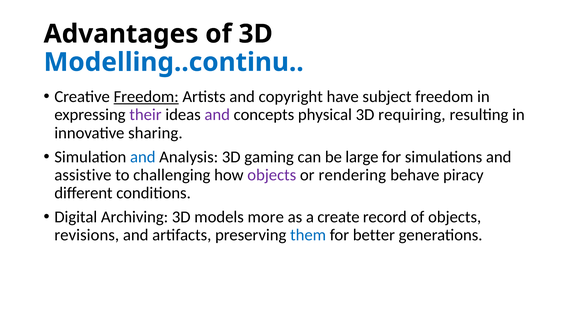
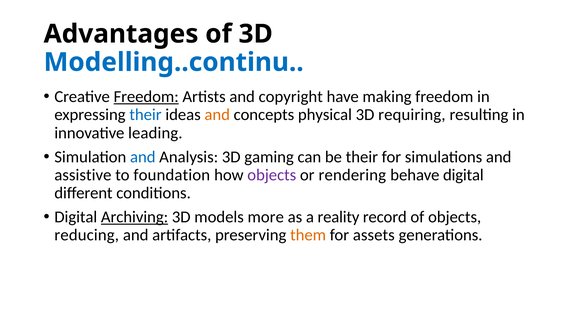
subject: subject -> making
their at (145, 115) colour: purple -> blue
and at (217, 115) colour: purple -> orange
sharing: sharing -> leading
be large: large -> their
challenging: challenging -> foundation
behave piracy: piracy -> digital
Archiving underline: none -> present
create: create -> reality
revisions: revisions -> reducing
them colour: blue -> orange
better: better -> assets
